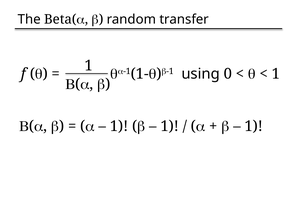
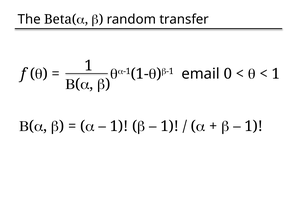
using: using -> email
